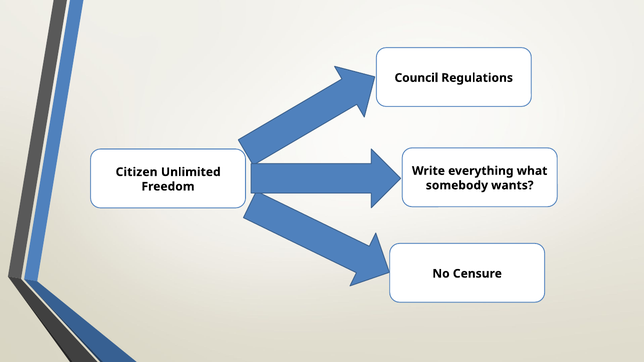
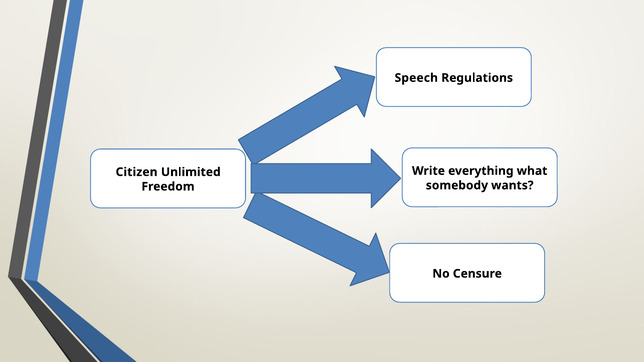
Council: Council -> Speech
